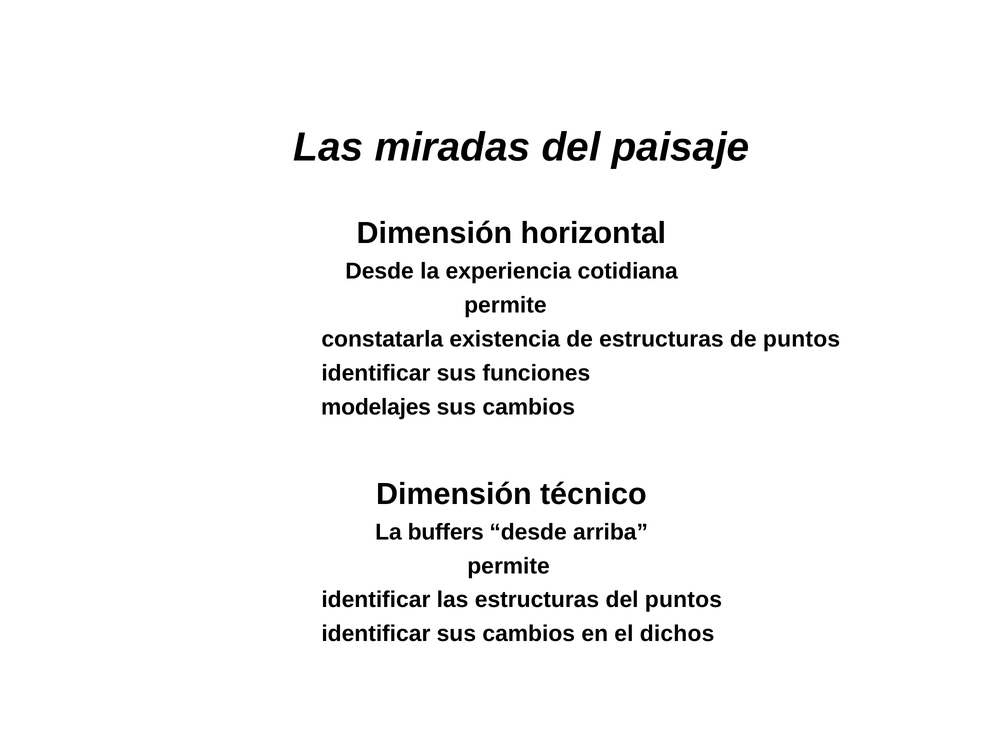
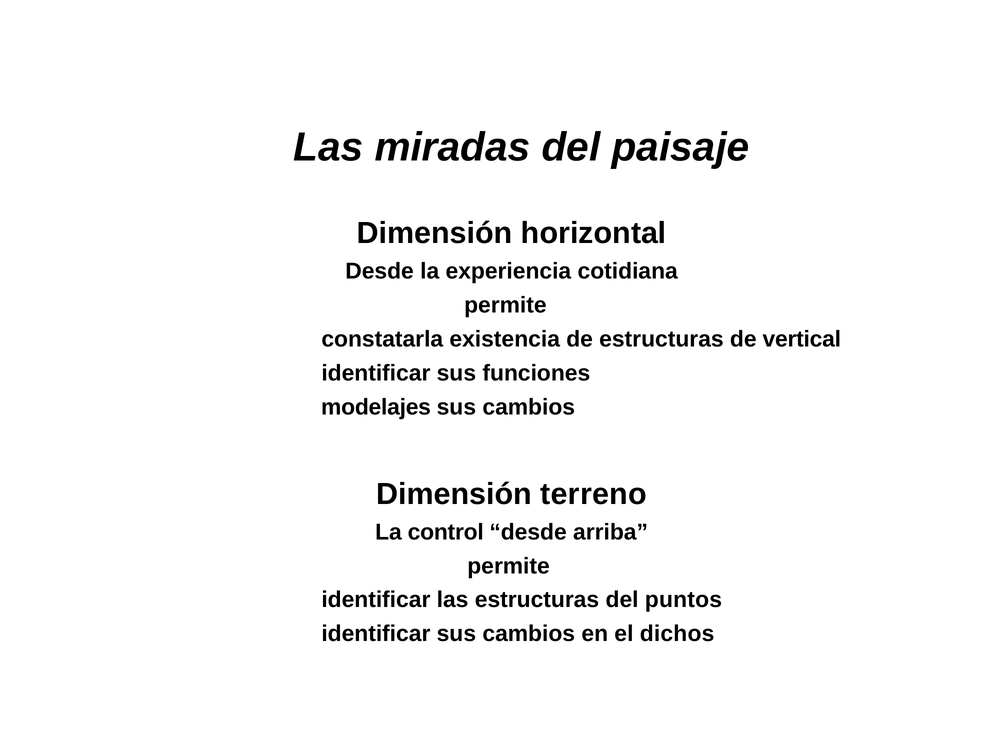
de puntos: puntos -> vertical
técnico: técnico -> terreno
buffers: buffers -> control
